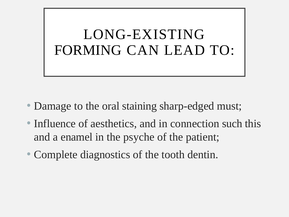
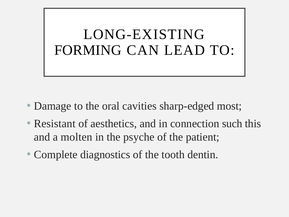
staining: staining -> cavities
must: must -> most
Influence: Influence -> Resistant
enamel: enamel -> molten
